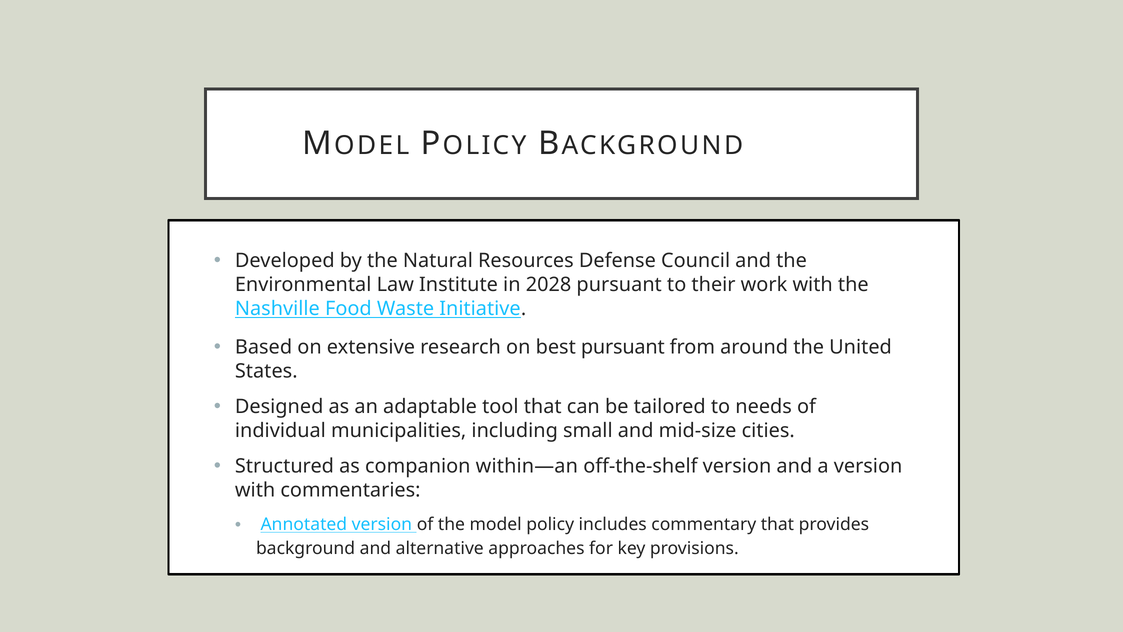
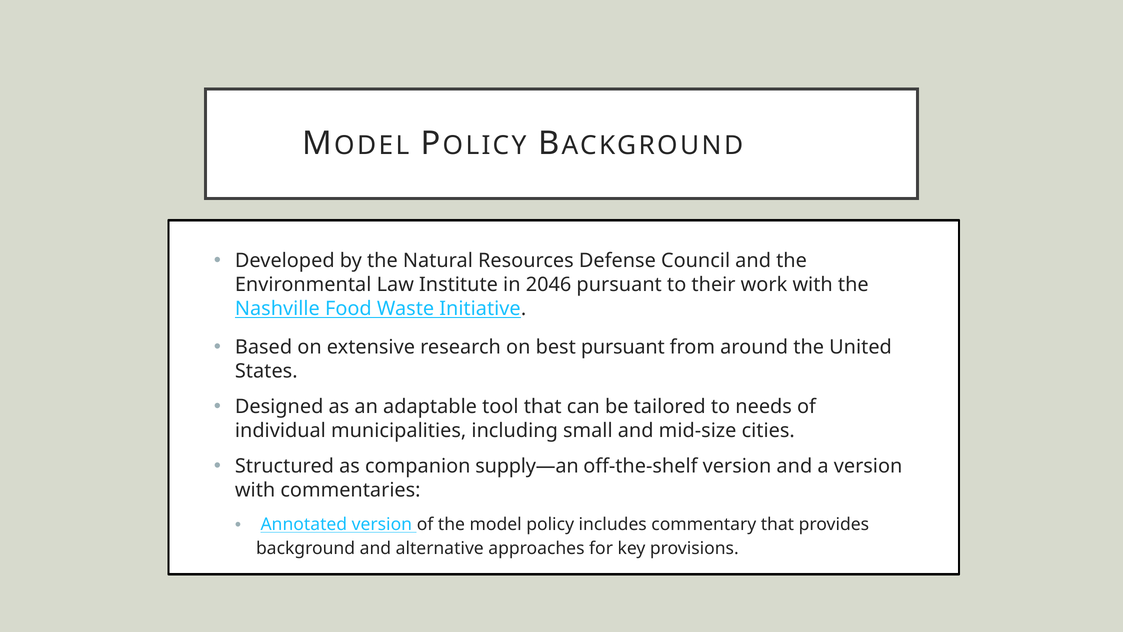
2028: 2028 -> 2046
within—an: within—an -> supply—an
